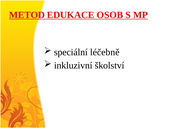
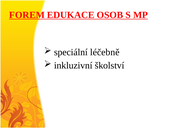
METOD: METOD -> FOREM
